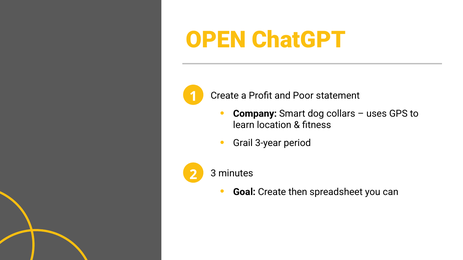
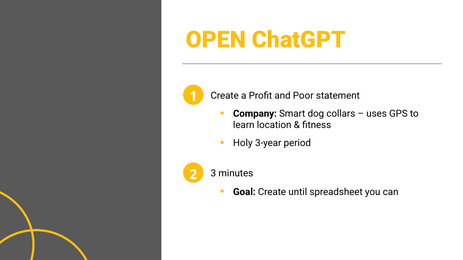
Grail: Grail -> Holy
then: then -> until
